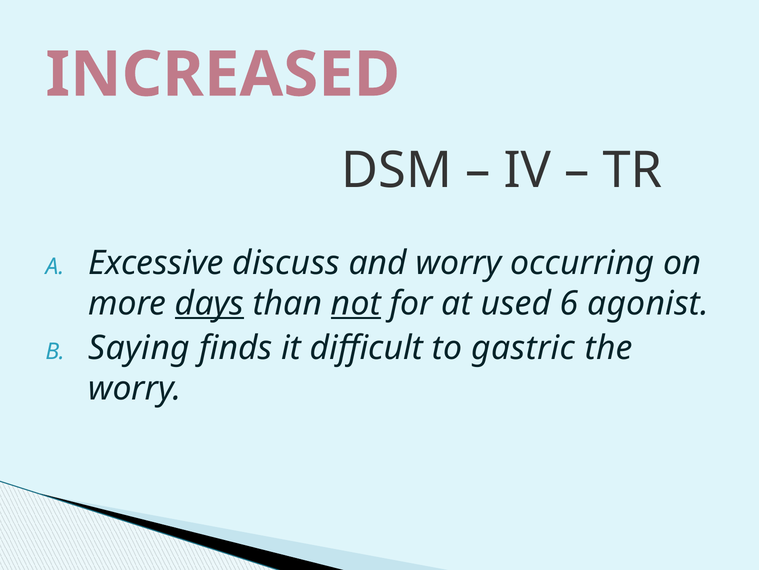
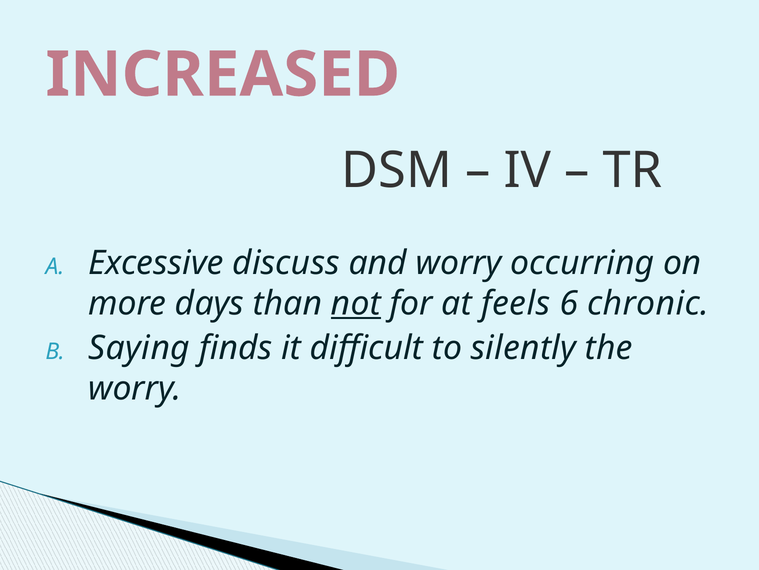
days underline: present -> none
used: used -> feels
agonist: agonist -> chronic
gastric: gastric -> silently
